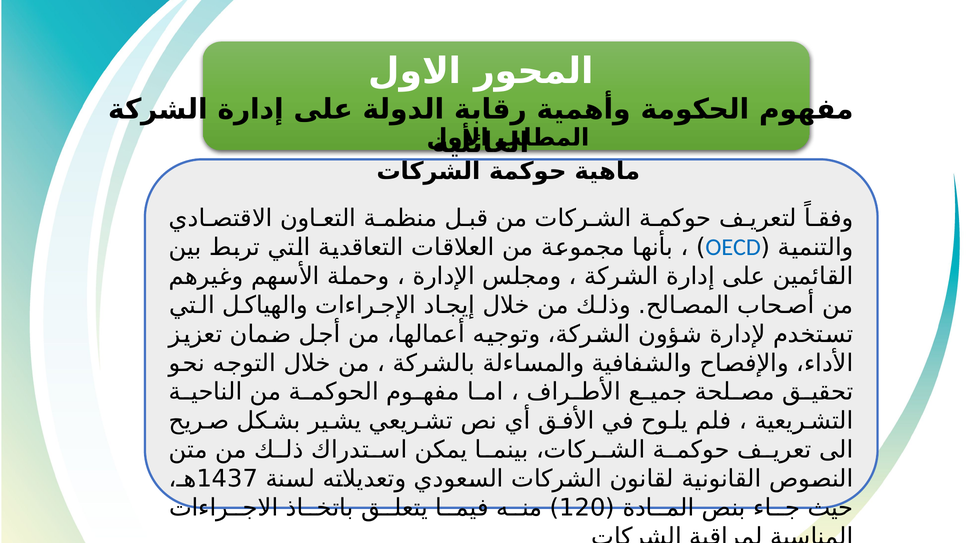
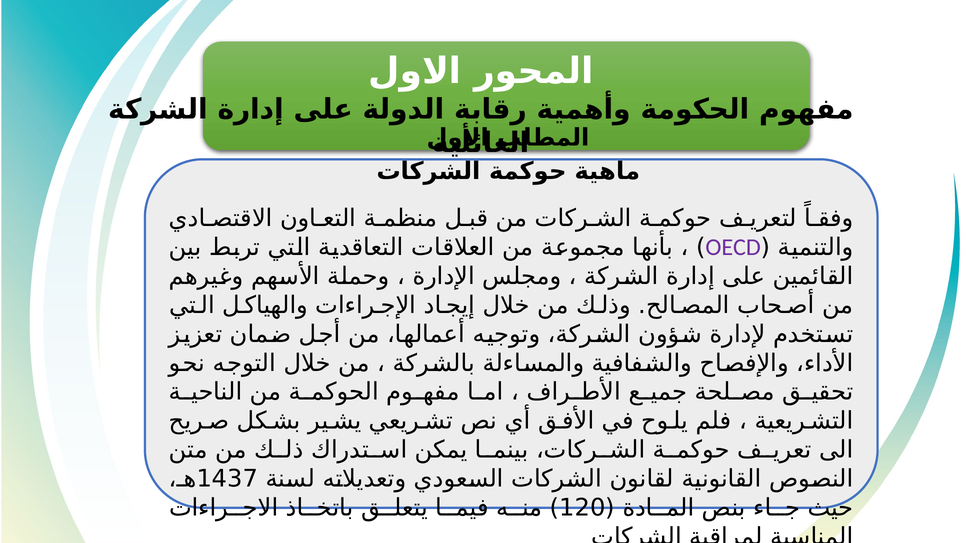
OECD colour: blue -> purple
